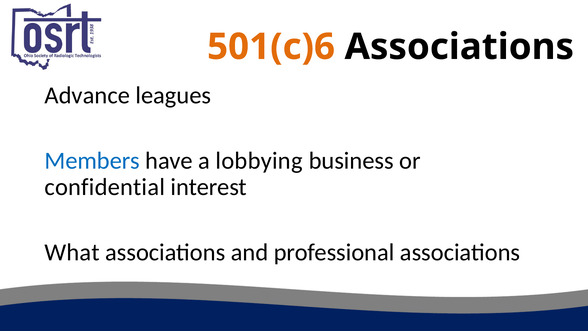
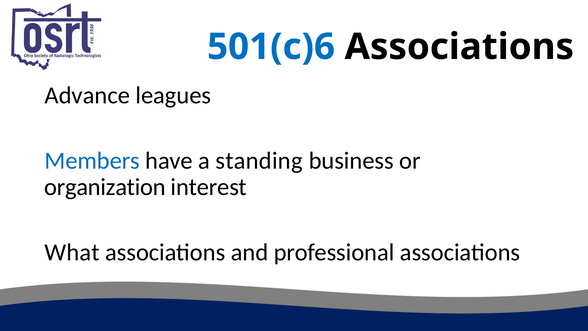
501(c)6 colour: orange -> blue
lobbying: lobbying -> standing
confidential: confidential -> organization
